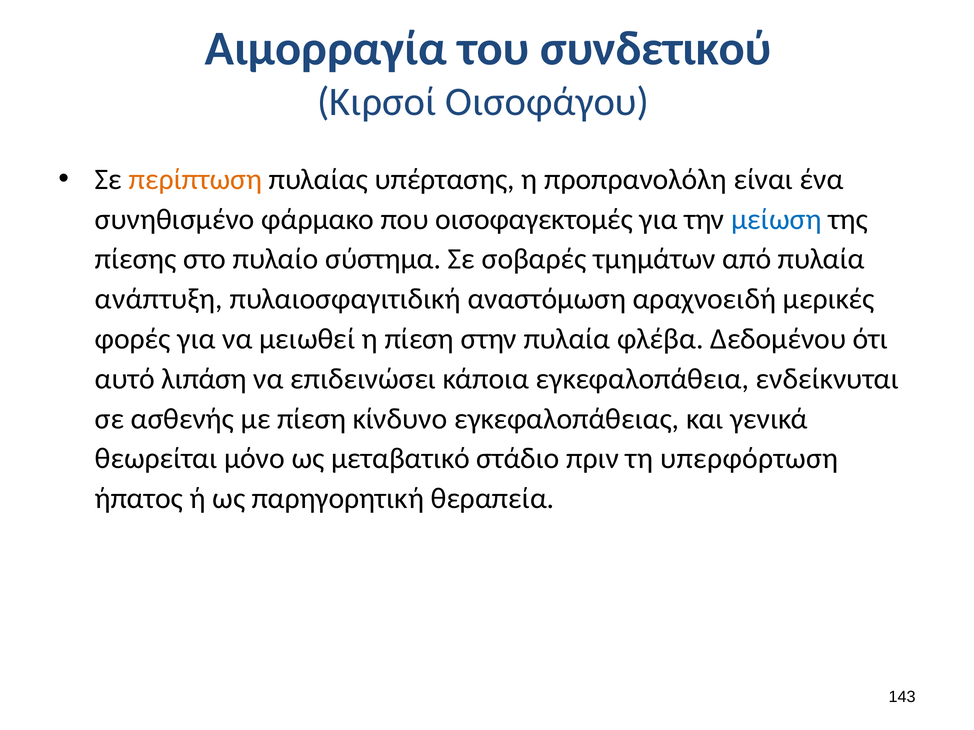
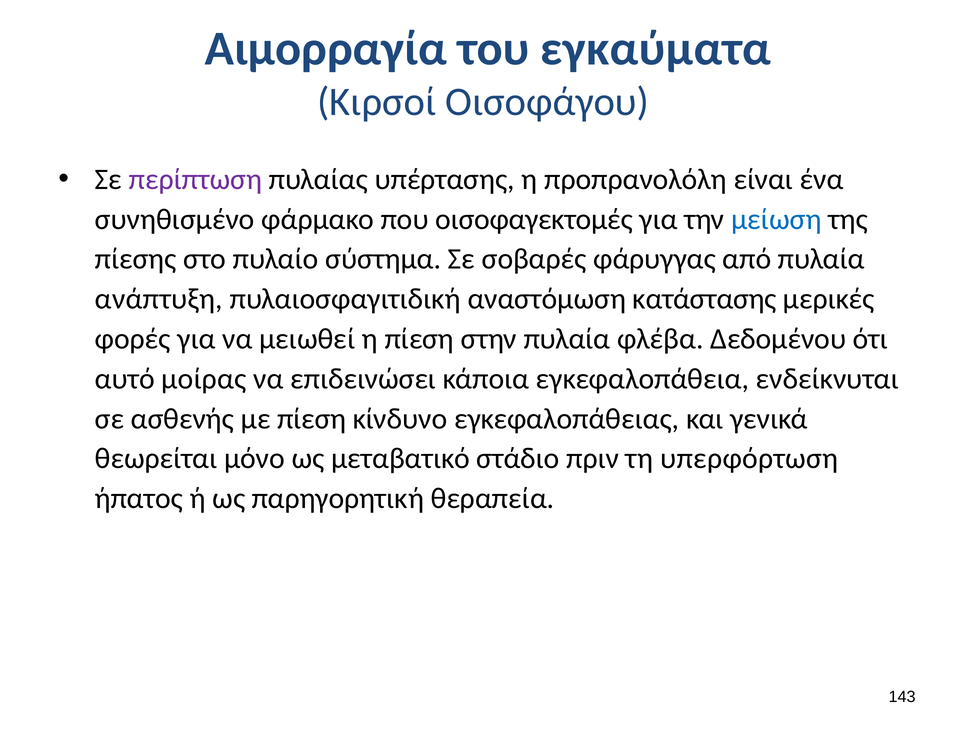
συνδετικού: συνδετικού -> εγκαύματα
περίπτωση colour: orange -> purple
τμημάτων: τμημάτων -> φάρυγγας
αραχνοειδή: αραχνοειδή -> κατάστασης
λιπάση: λιπάση -> μοίρας
